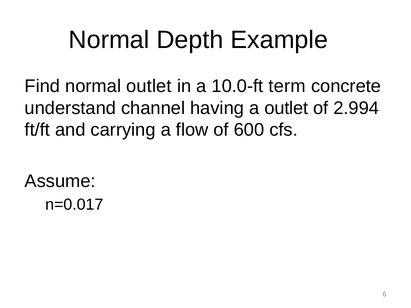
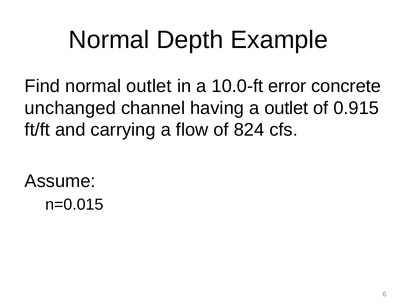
term: term -> error
understand: understand -> unchanged
2.994: 2.994 -> 0.915
600: 600 -> 824
n=0.017: n=0.017 -> n=0.015
